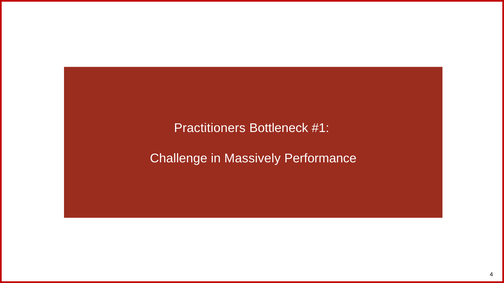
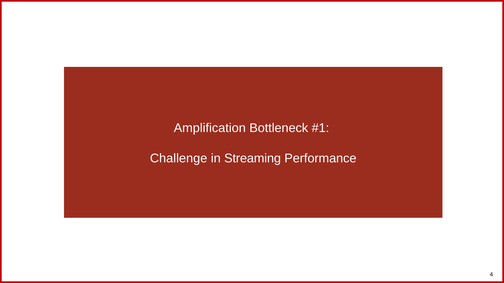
Practitioners: Practitioners -> Amplification
Massively: Massively -> Streaming
